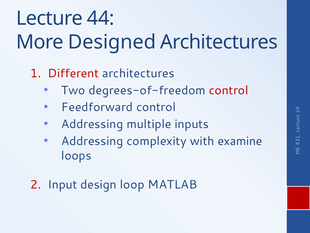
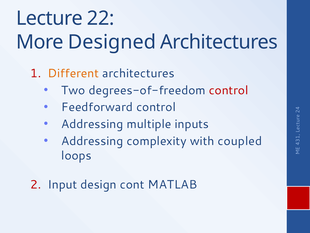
44: 44 -> 22
Different colour: red -> orange
examine: examine -> coupled
loop: loop -> cont
